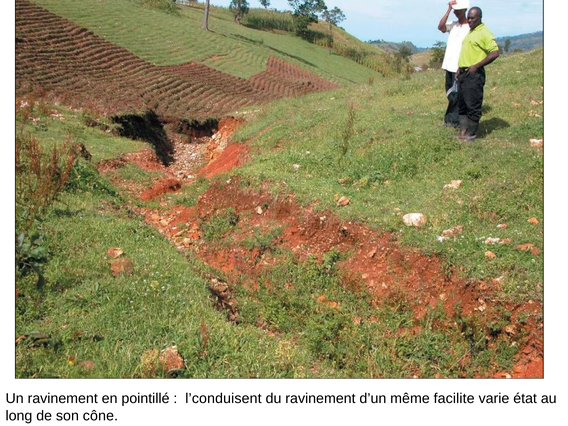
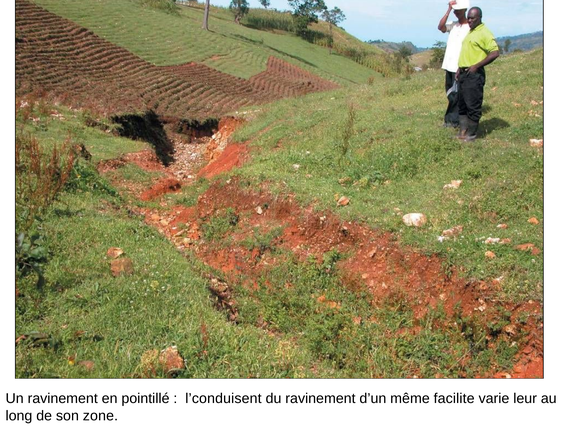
varie état: état -> leur
cône: cône -> zone
